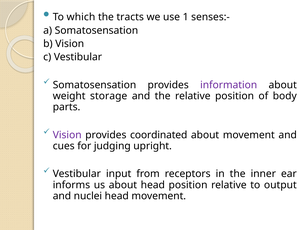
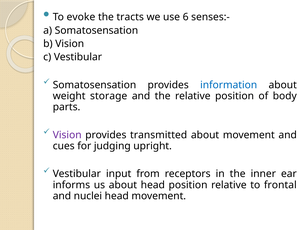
which: which -> evoke
1: 1 -> 6
information colour: purple -> blue
coordinated: coordinated -> transmitted
output: output -> frontal
